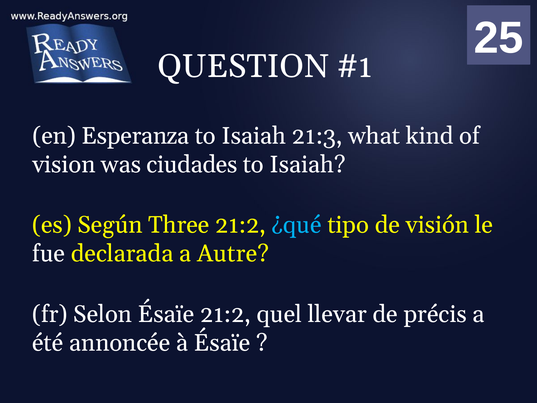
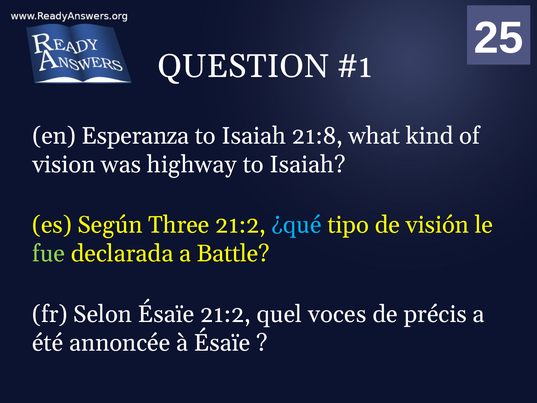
21:3: 21:3 -> 21:8
ciudades: ciudades -> highway
fue colour: white -> light green
Autre: Autre -> Battle
llevar: llevar -> voces
